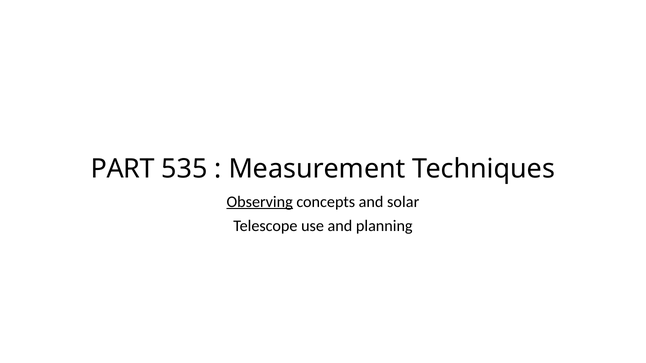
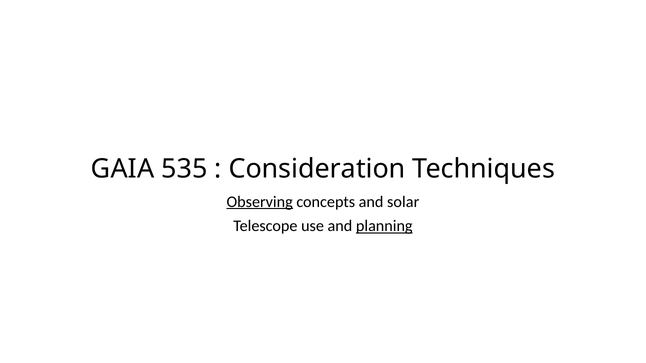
PART: PART -> GAIA
Measurement: Measurement -> Consideration
planning underline: none -> present
